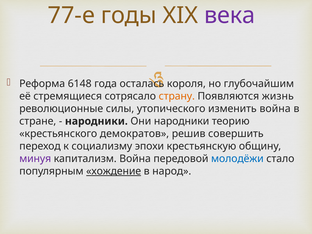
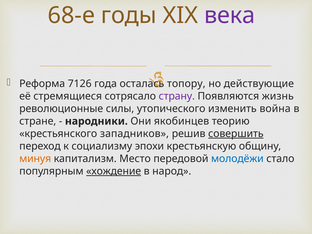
77-е: 77-е -> 68-е
6148: 6148 -> 7126
короля: короля -> топору
глубочайшим: глубочайшим -> действующие
страну colour: orange -> purple
Они народники: народники -> якобинцев
демократов: демократов -> западников
совершить underline: none -> present
минуя colour: purple -> orange
капитализм Война: Война -> Место
